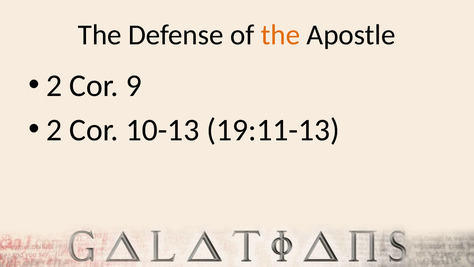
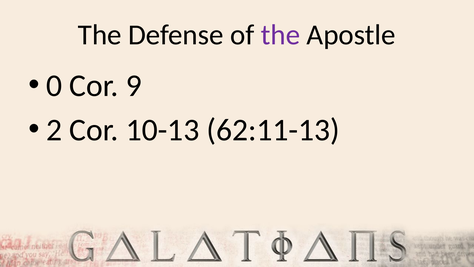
the at (280, 35) colour: orange -> purple
2 at (54, 86): 2 -> 0
19:11-13: 19:11-13 -> 62:11-13
